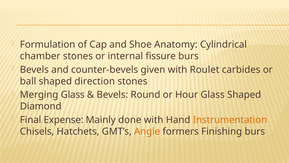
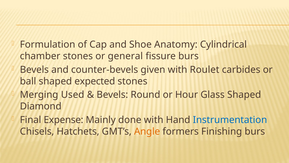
internal: internal -> general
direction: direction -> expected
Merging Glass: Glass -> Used
Instrumentation colour: orange -> blue
